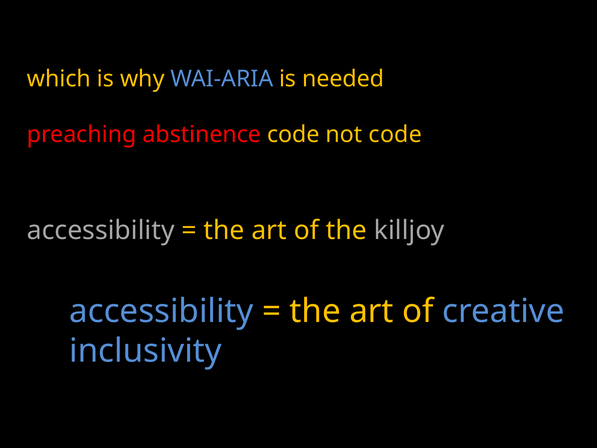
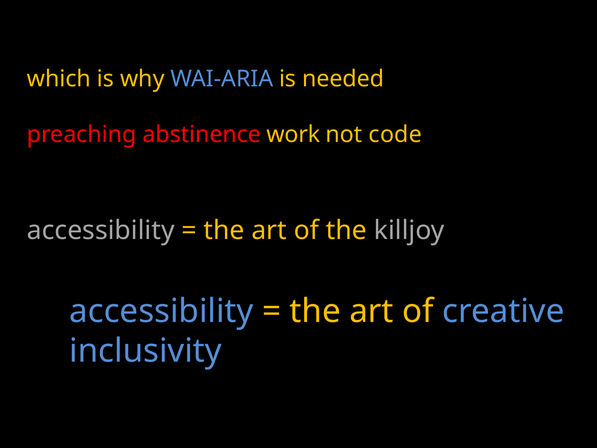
abstinence code: code -> work
